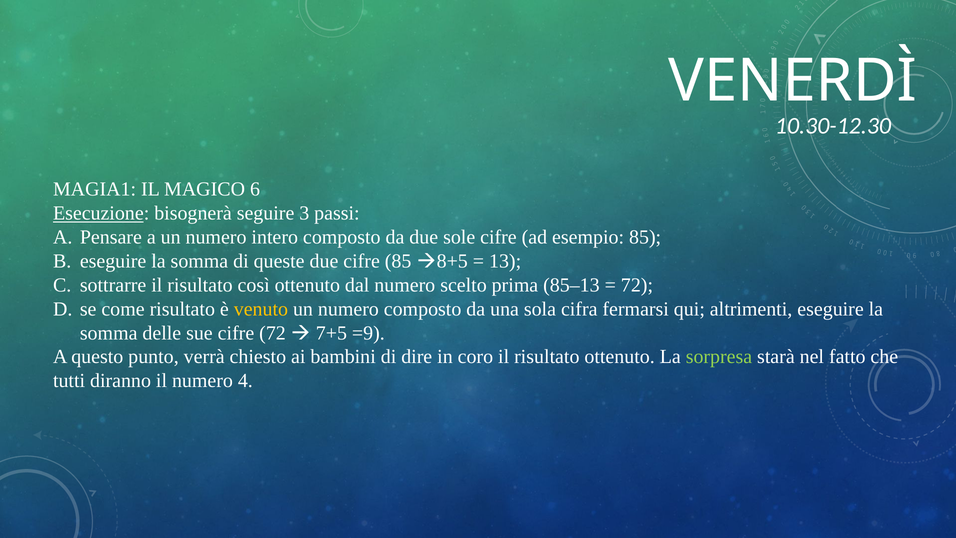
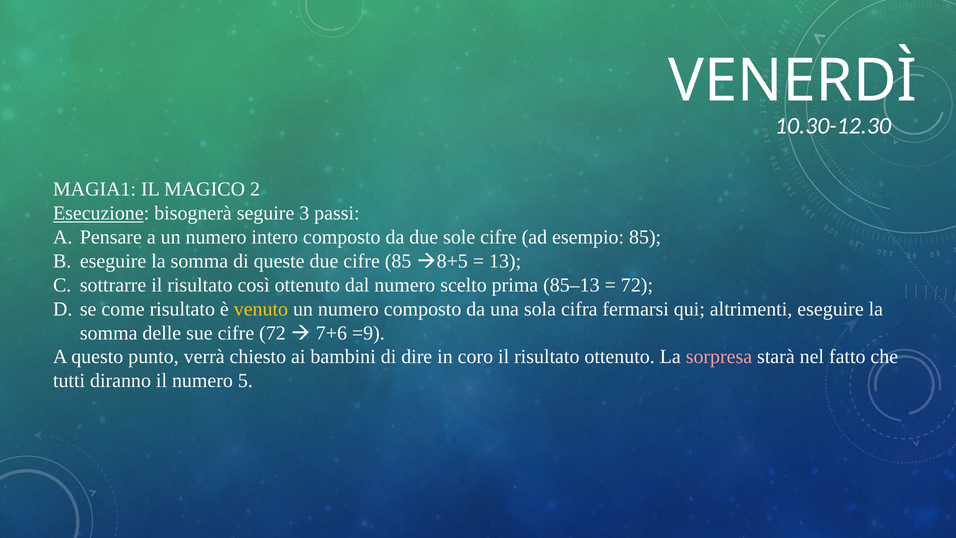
6: 6 -> 2
7+5: 7+5 -> 7+6
sorpresa colour: light green -> pink
4: 4 -> 5
